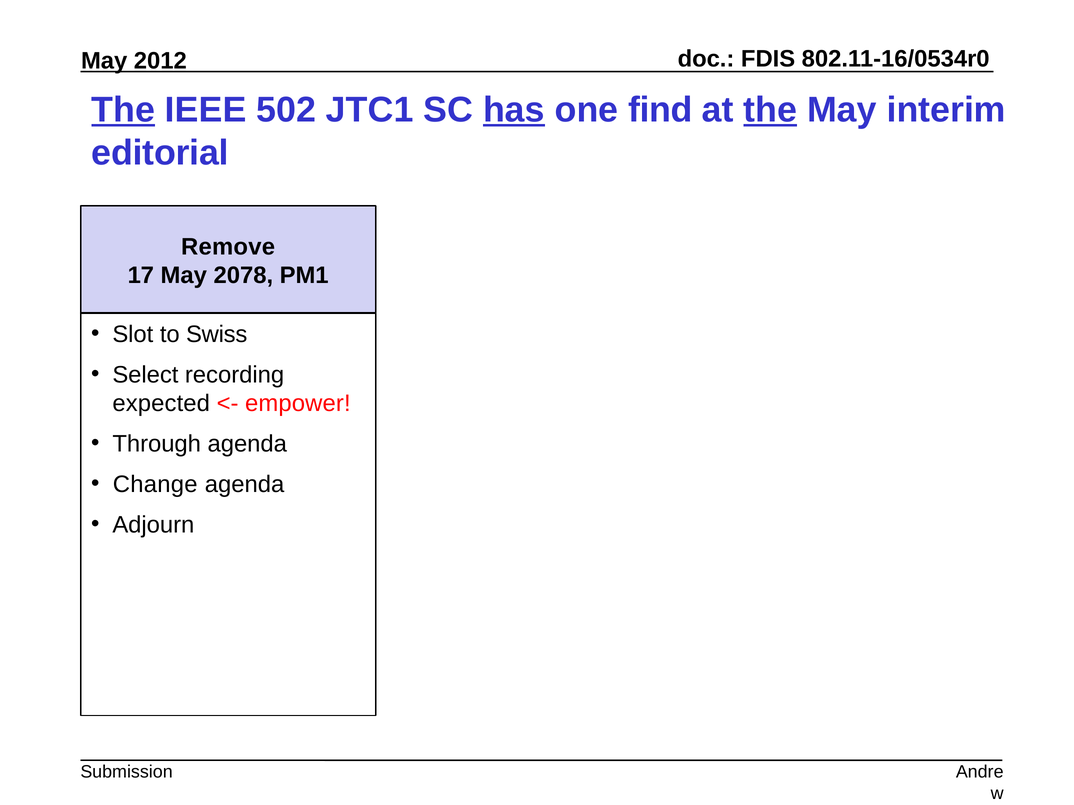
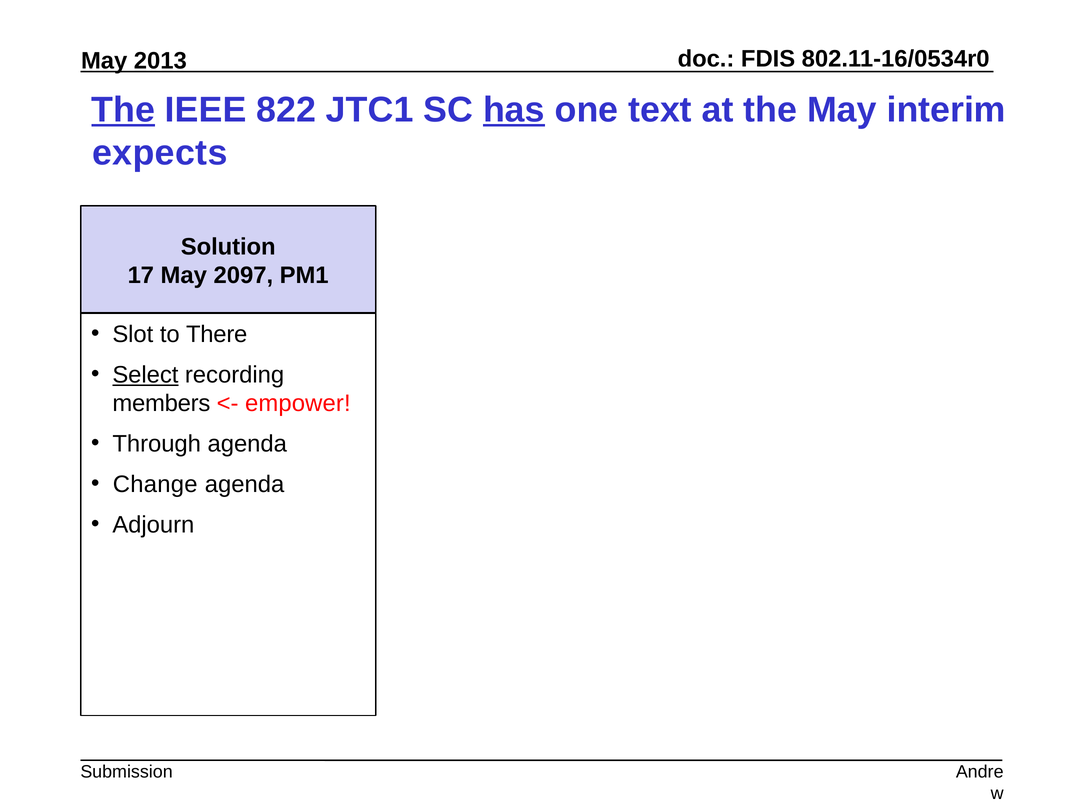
2012: 2012 -> 2013
502: 502 -> 822
find: find -> text
the at (770, 110) underline: present -> none
editorial: editorial -> expects
Remove: Remove -> Solution
2078: 2078 -> 2097
Swiss: Swiss -> There
Select underline: none -> present
expected: expected -> members
